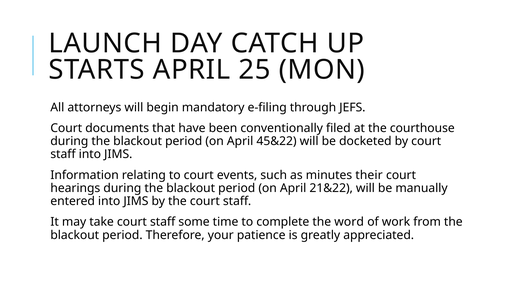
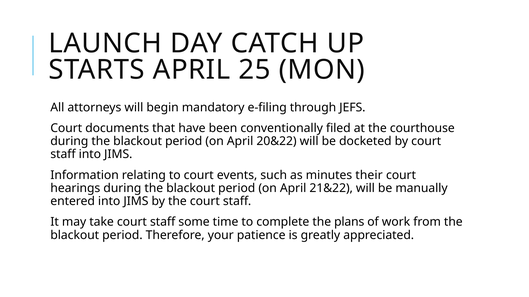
45&22: 45&22 -> 20&22
word: word -> plans
